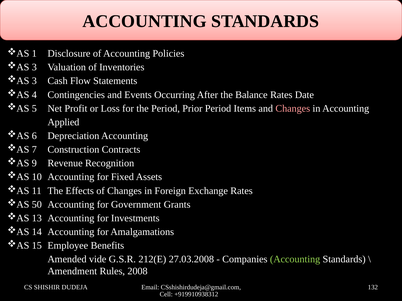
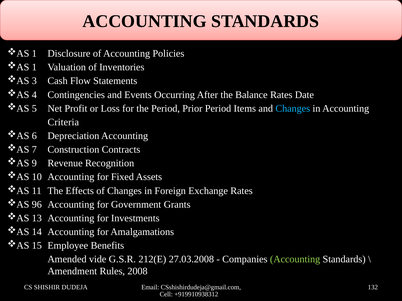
3 at (34, 67): 3 -> 1
Changes at (293, 109) colour: pink -> light blue
Applied: Applied -> Criteria
50: 50 -> 96
